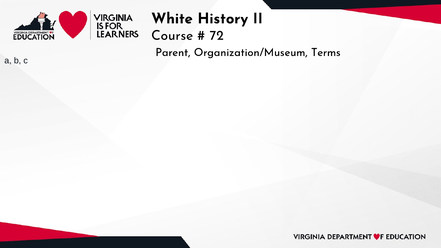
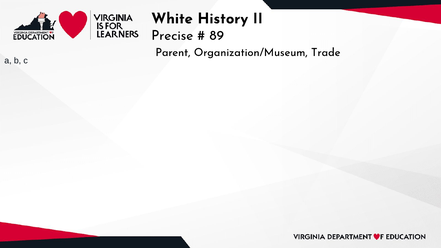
Course: Course -> Precise
72: 72 -> 89
Terms: Terms -> Trade
